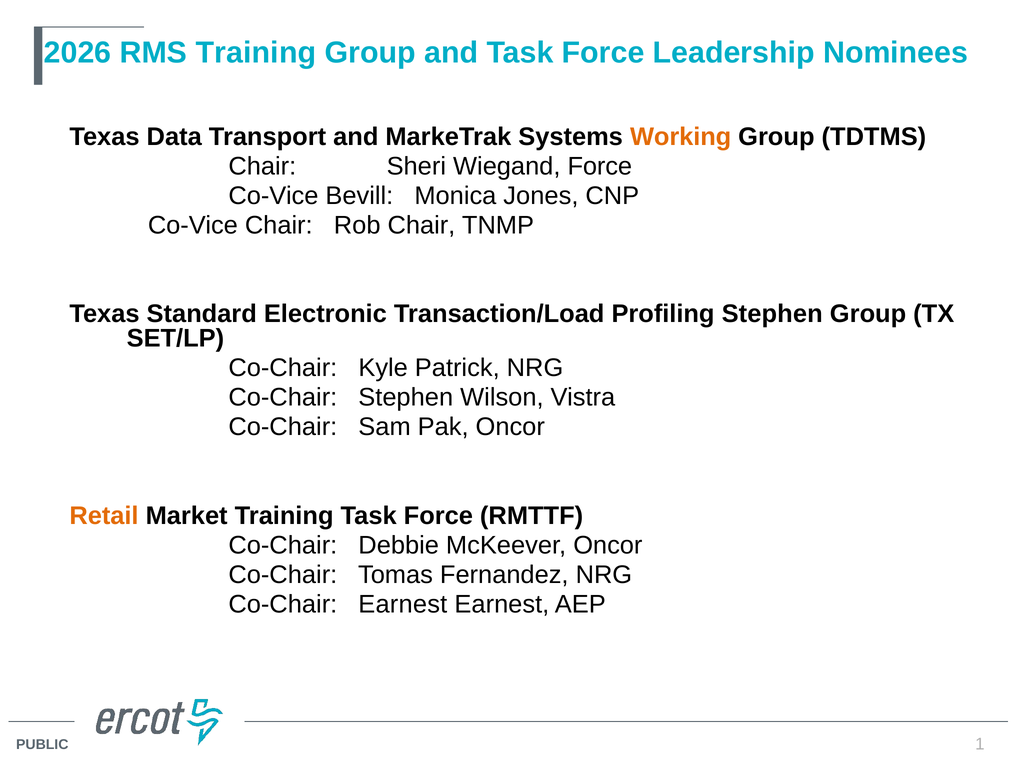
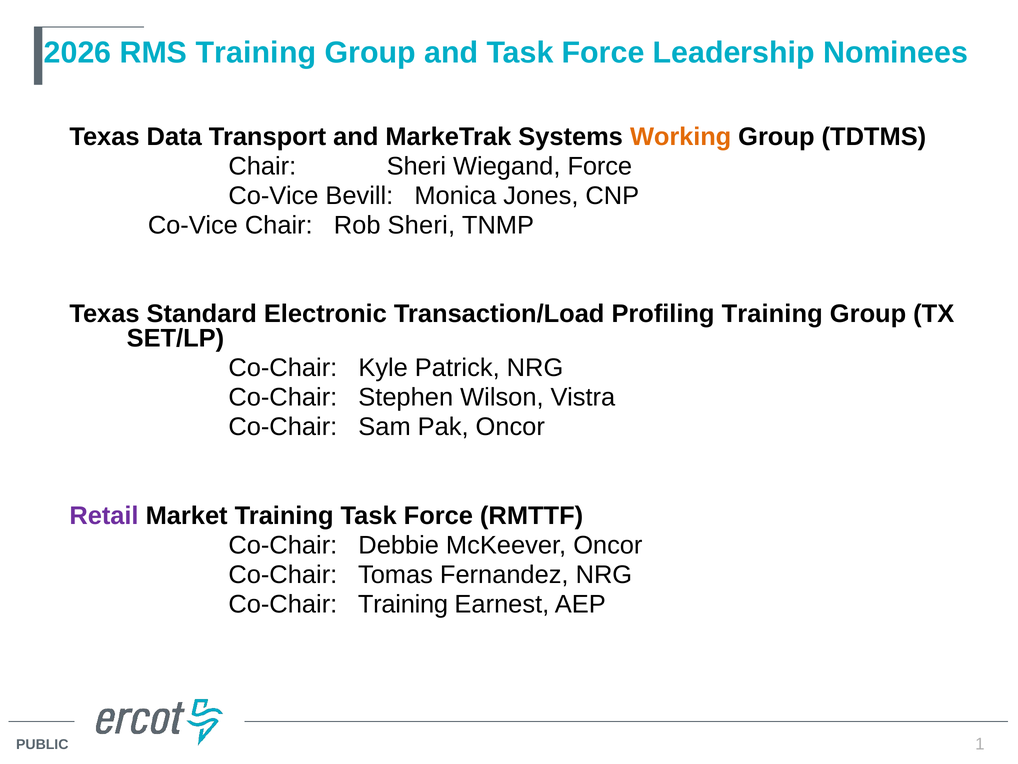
Rob Chair: Chair -> Sheri
Profiling Stephen: Stephen -> Training
Retail colour: orange -> purple
Co-Chair Earnest: Earnest -> Training
